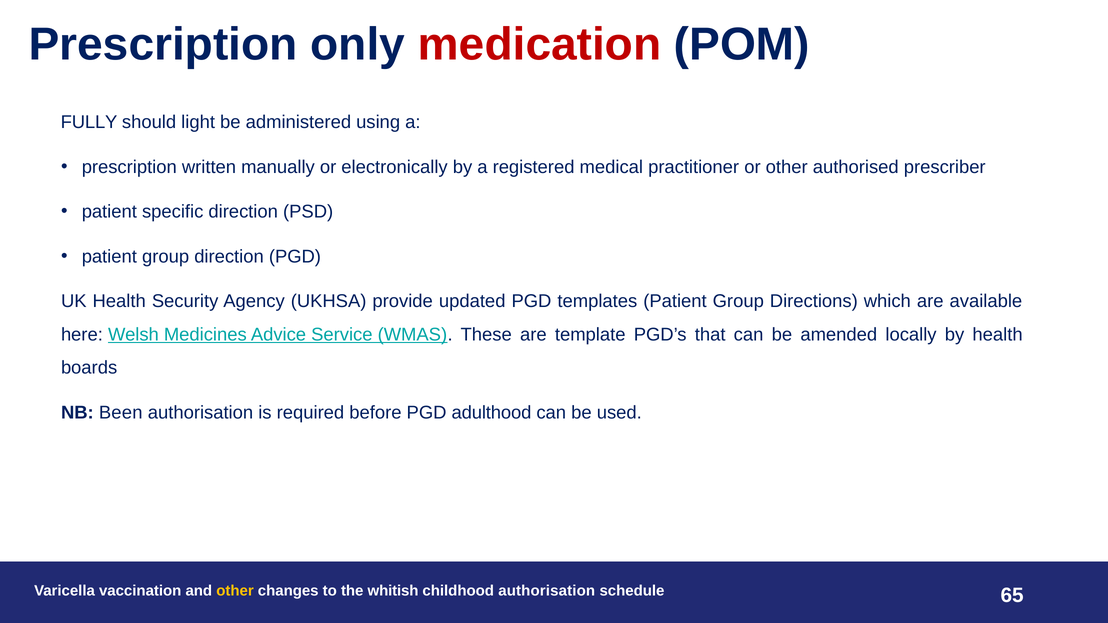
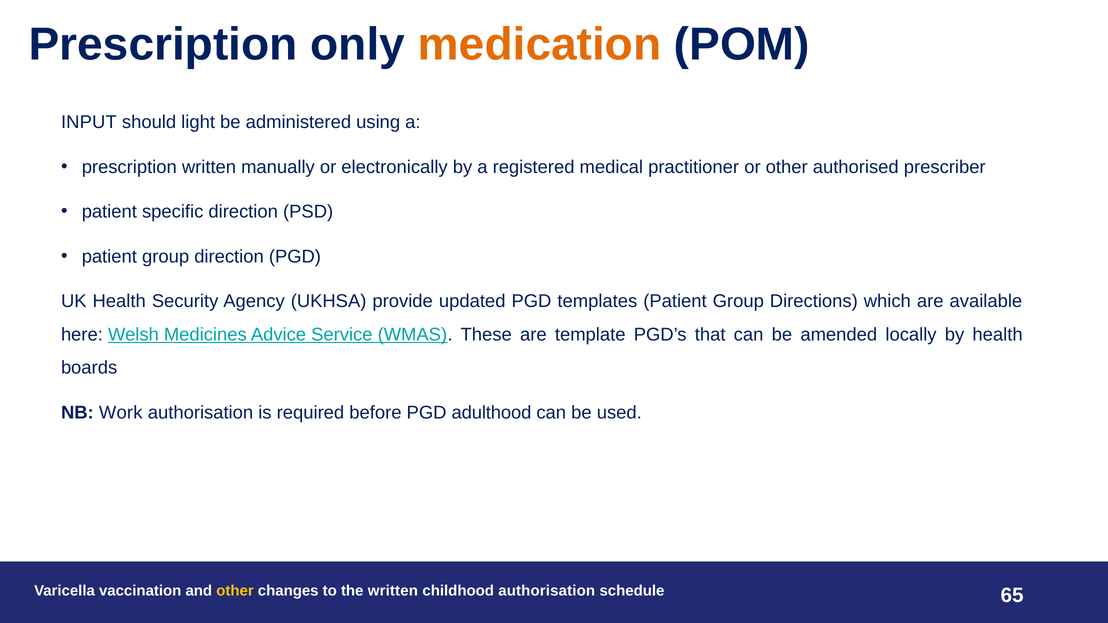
medication colour: red -> orange
FULLY: FULLY -> INPUT
Been: Been -> Work
the whitish: whitish -> written
